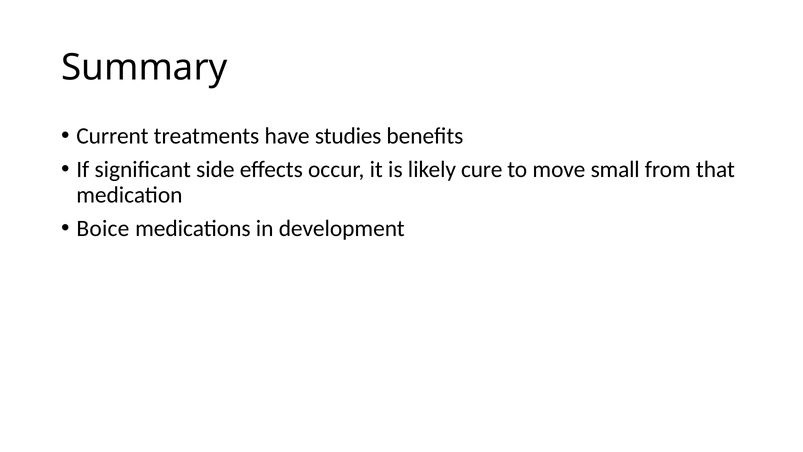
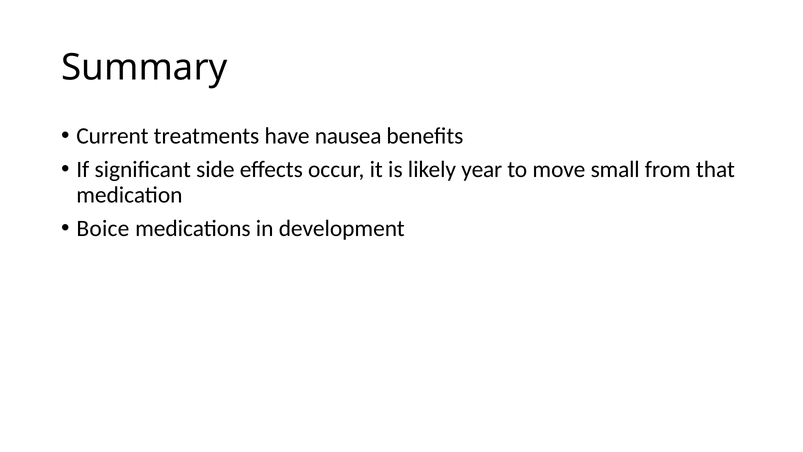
studies: studies -> nausea
cure: cure -> year
